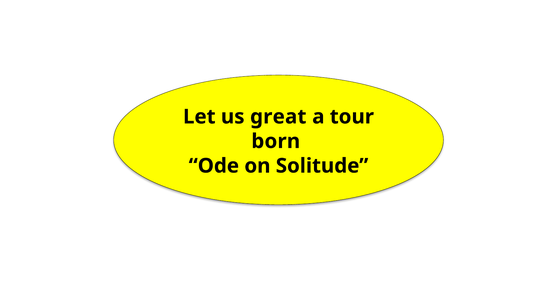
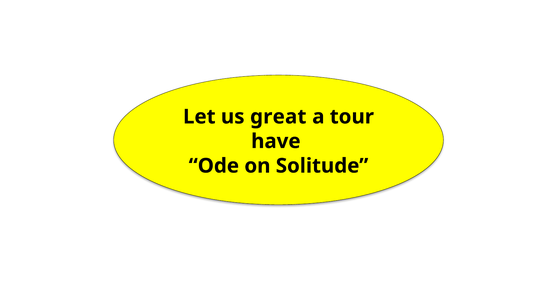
born: born -> have
